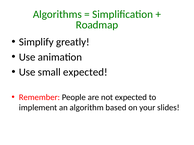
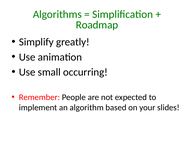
small expected: expected -> occurring
